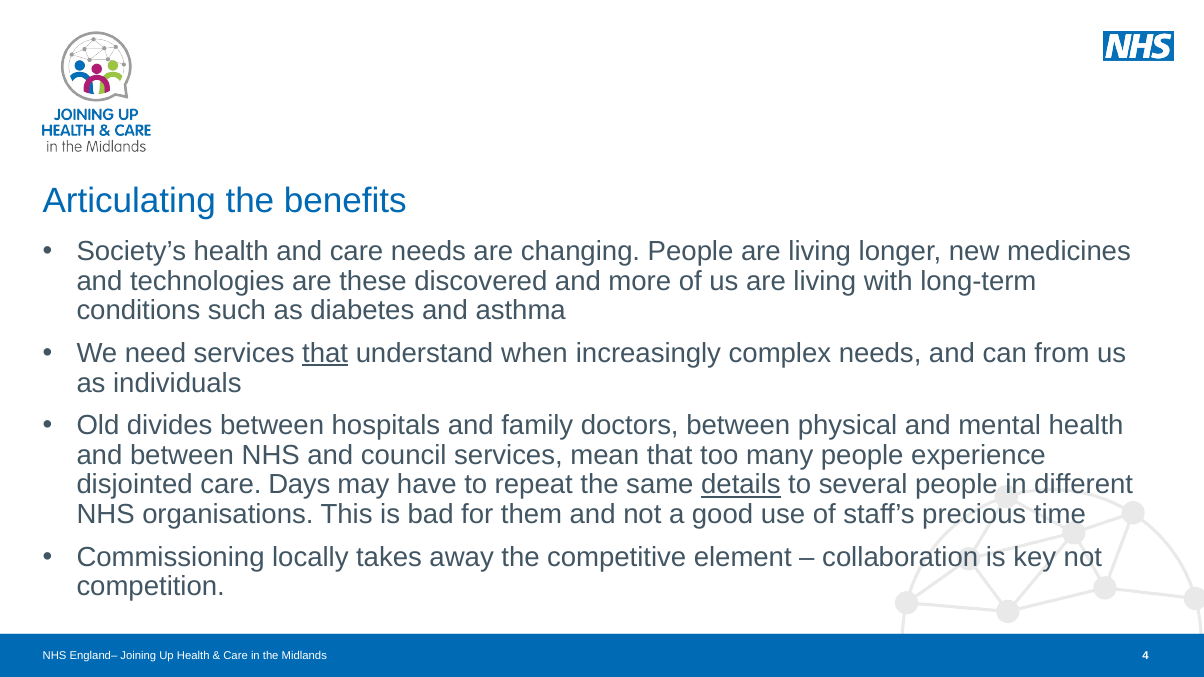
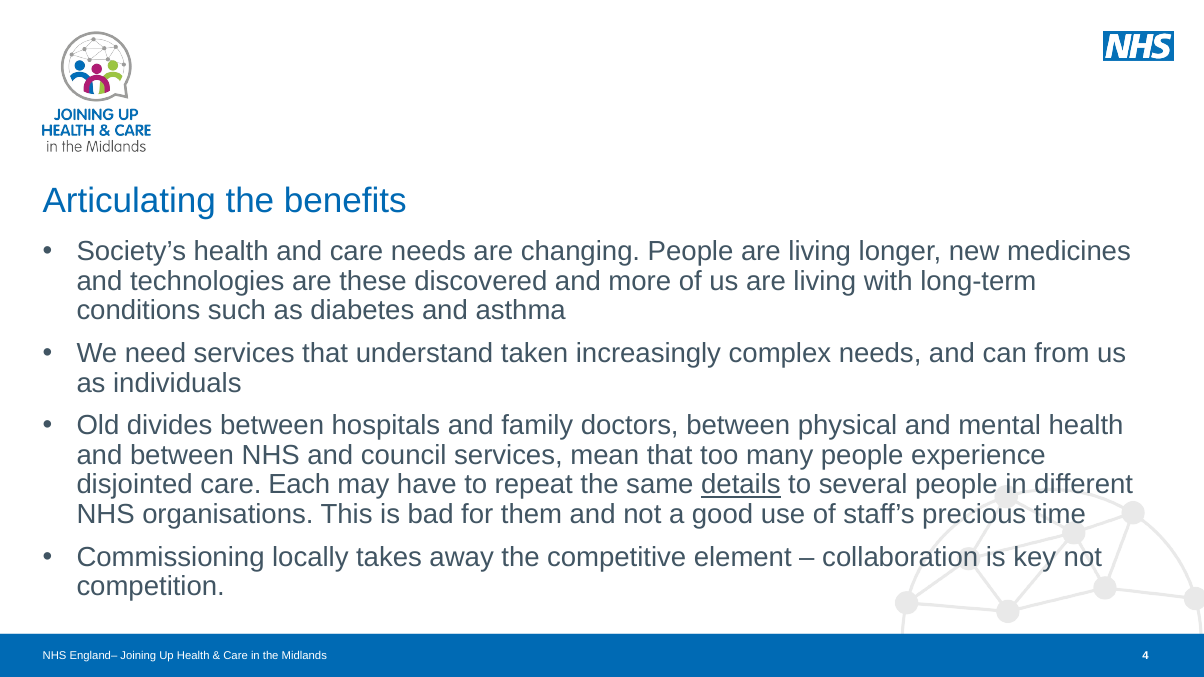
that at (325, 353) underline: present -> none
when: when -> taken
Days: Days -> Each
